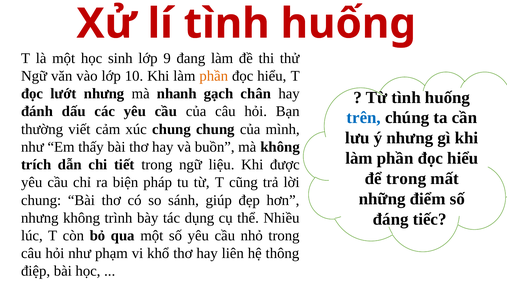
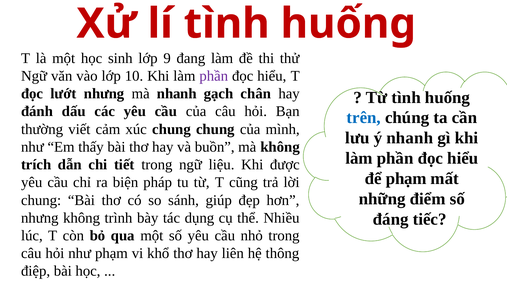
phần at (214, 76) colour: orange -> purple
ý nhưng: nhưng -> nhanh
để trong: trong -> phạm
